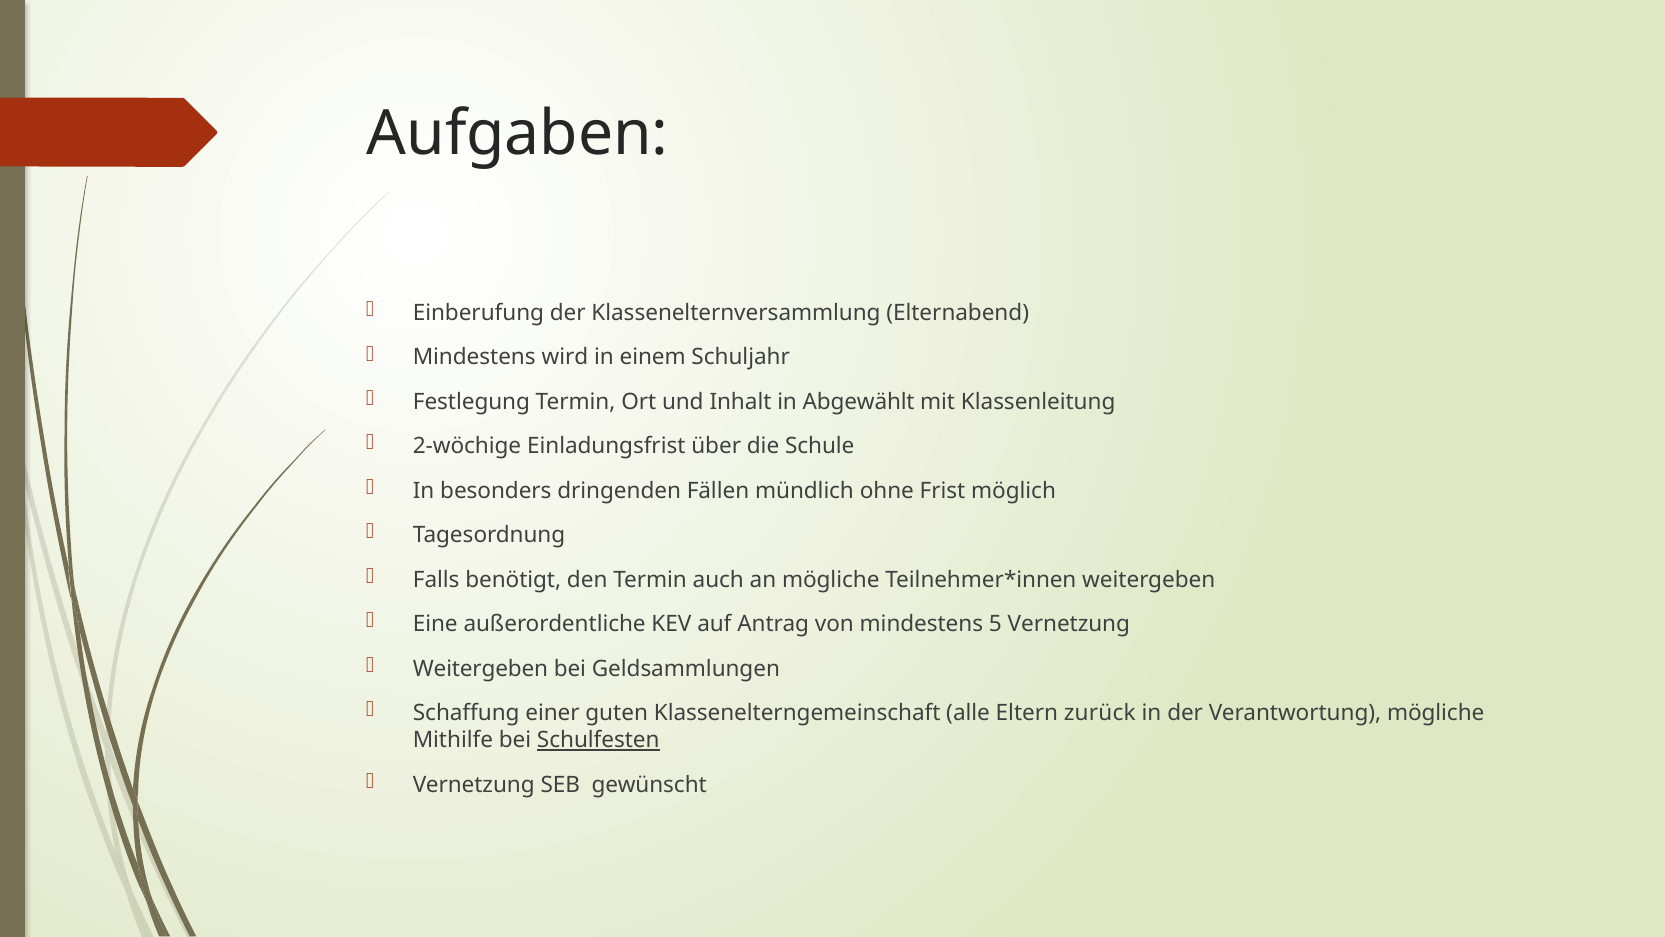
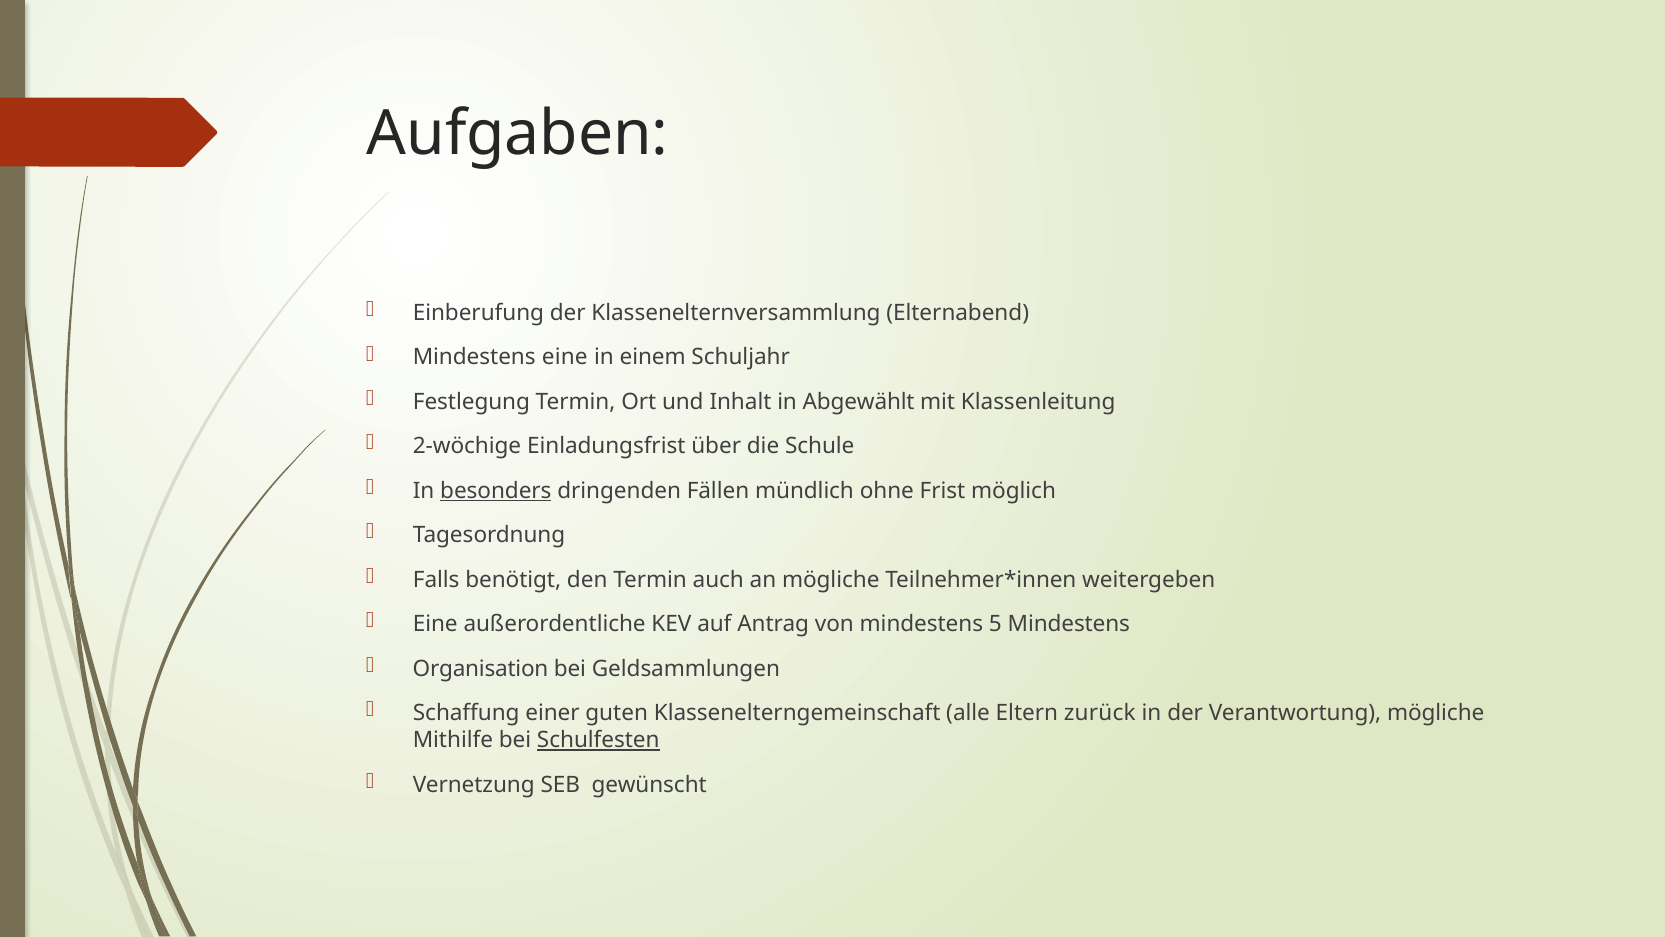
Mindestens wird: wird -> eine
besonders underline: none -> present
5 Vernetzung: Vernetzung -> Mindestens
Weitergeben at (481, 668): Weitergeben -> Organisation
